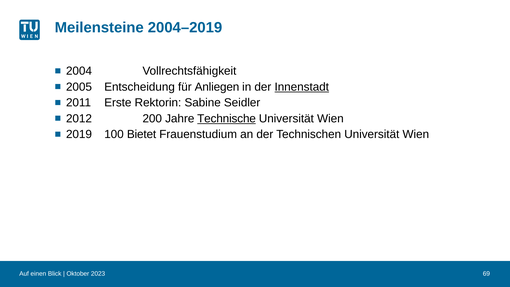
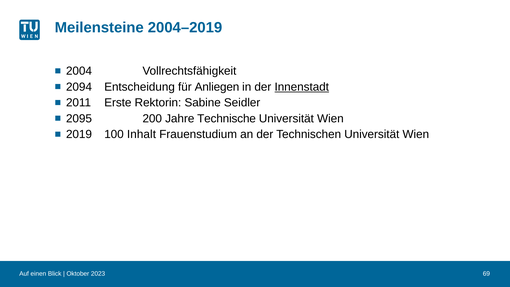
2005: 2005 -> 2094
2012: 2012 -> 2095
Technische underline: present -> none
Bietet: Bietet -> Inhalt
